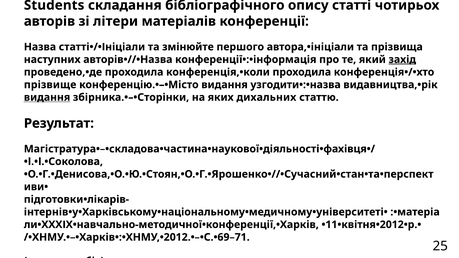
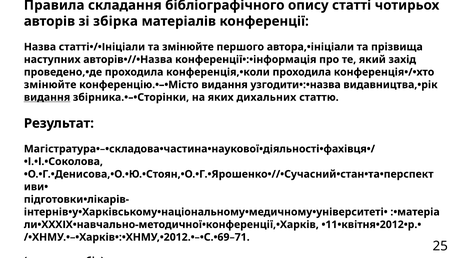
Students: Students -> Правила
літери: літери -> збірка
захід underline: present -> none
прізвище at (50, 85): прізвище -> змінюйте
